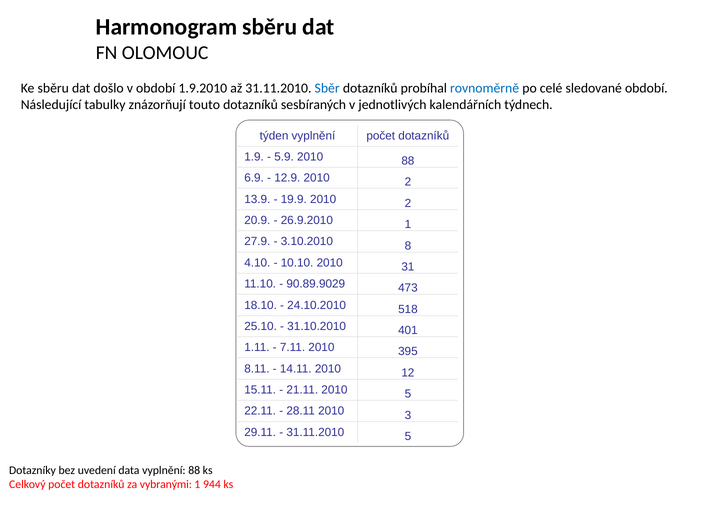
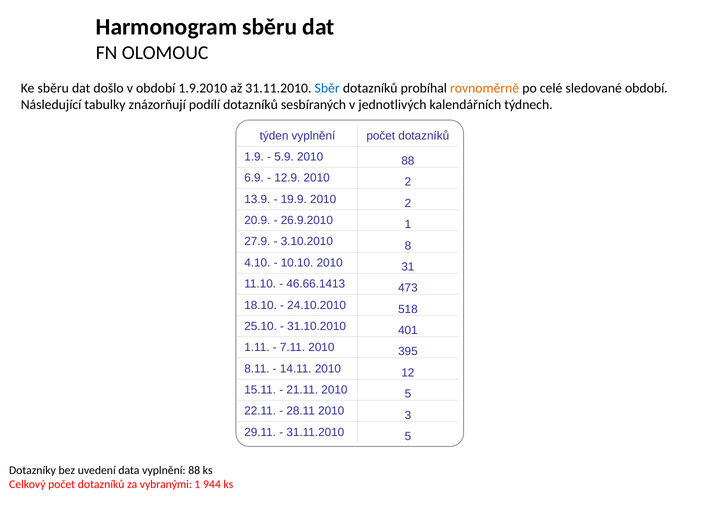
rovnoměrně colour: blue -> orange
touto: touto -> podílí
90.89.9029: 90.89.9029 -> 46.66.1413
